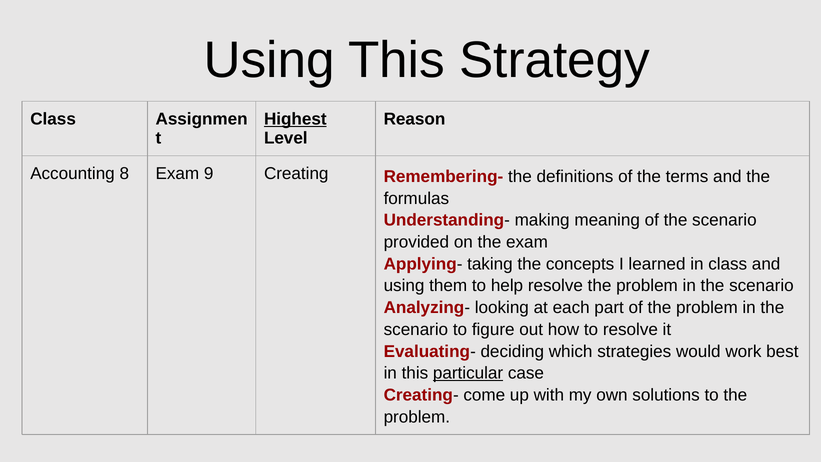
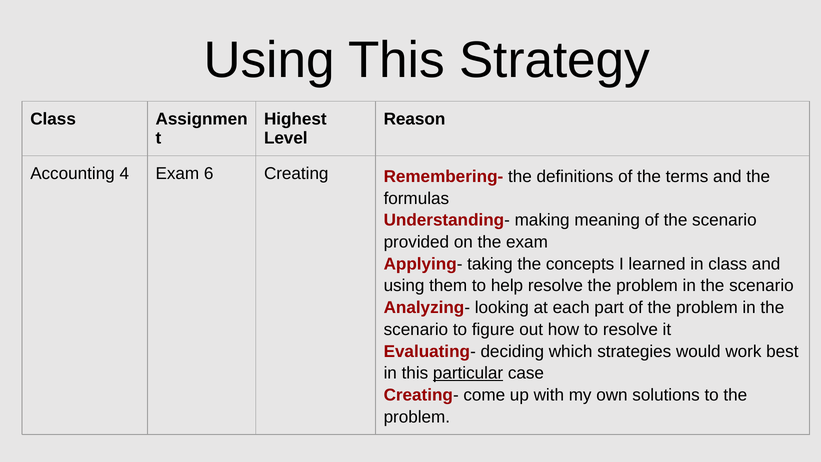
Highest underline: present -> none
8: 8 -> 4
9: 9 -> 6
